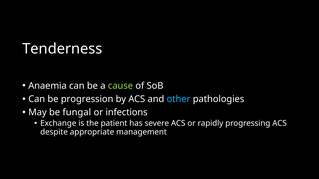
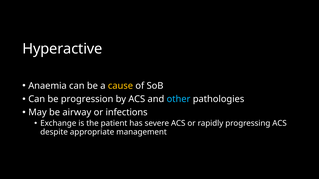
Tenderness: Tenderness -> Hyperactive
cause colour: light green -> yellow
fungal: fungal -> airway
